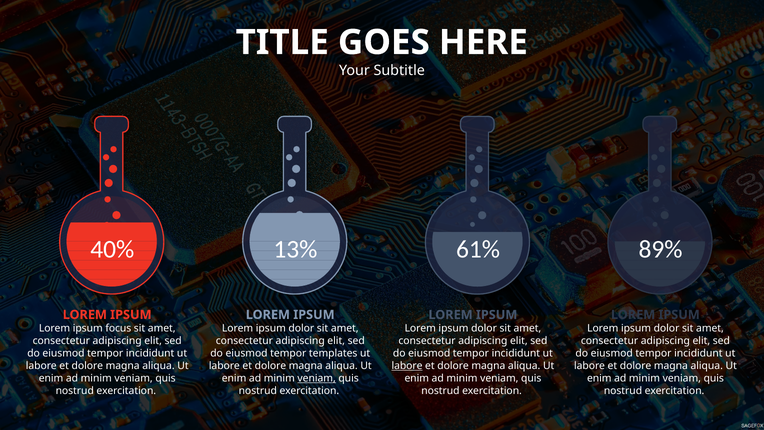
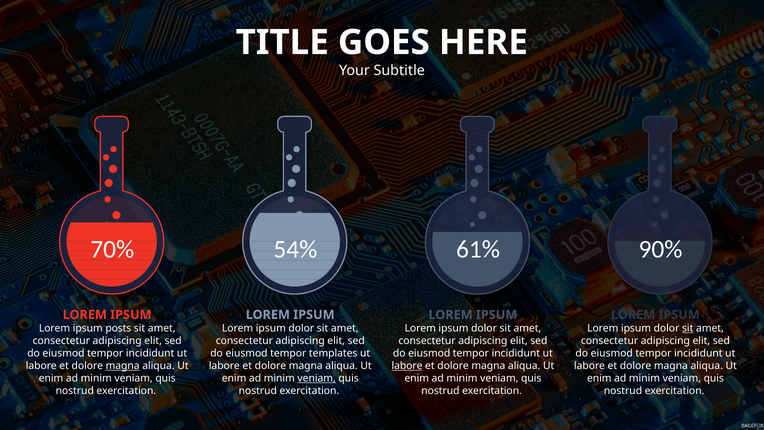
40%: 40% -> 70%
13%: 13% -> 54%
89%: 89% -> 90%
focus: focus -> posts
sit at (688, 328) underline: none -> present
magna at (123, 366) underline: none -> present
